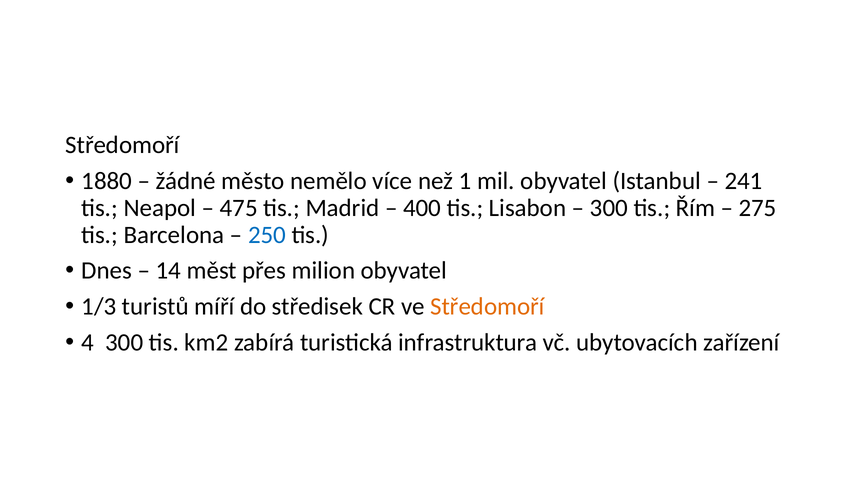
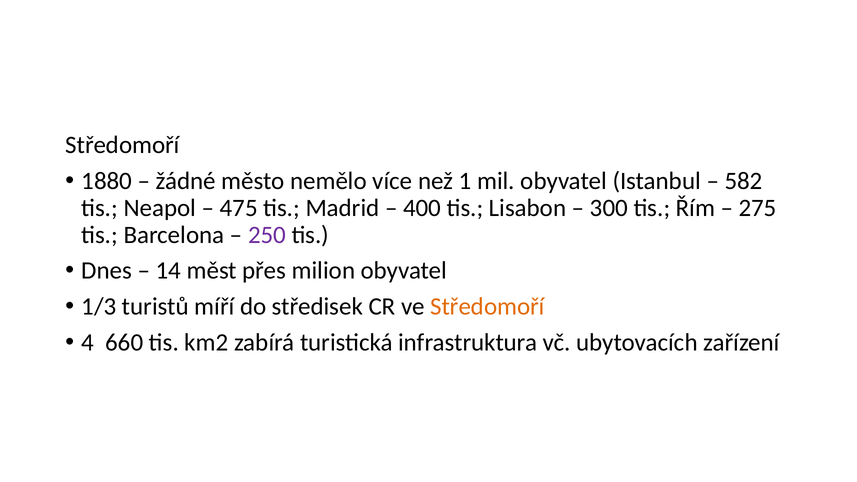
241: 241 -> 582
250 colour: blue -> purple
4 300: 300 -> 660
